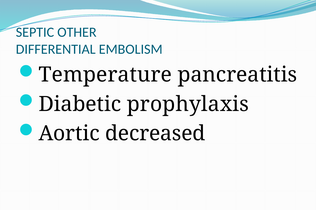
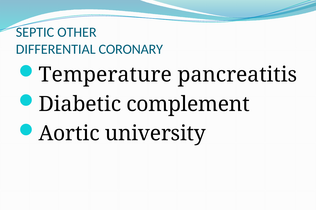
EMBOLISM: EMBOLISM -> CORONARY
prophylaxis: prophylaxis -> complement
decreased: decreased -> university
